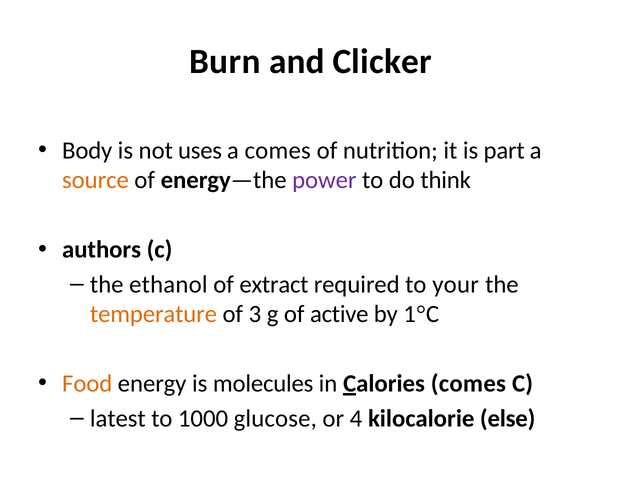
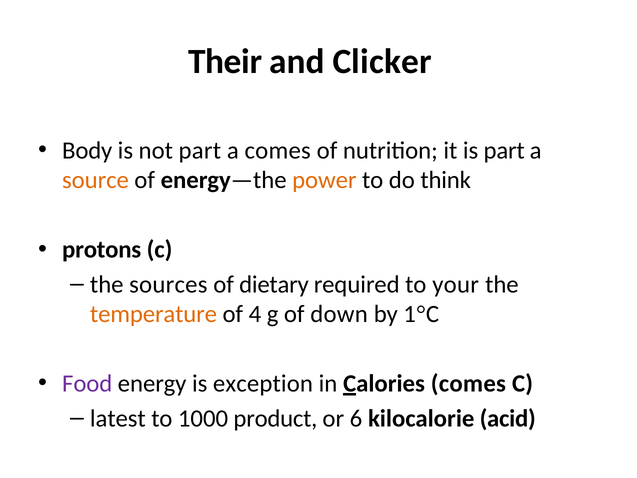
Burn: Burn -> Their
not uses: uses -> part
power colour: purple -> orange
authors: authors -> protons
ethanol: ethanol -> sources
extract: extract -> dietary
3: 3 -> 4
active: active -> down
Food colour: orange -> purple
molecules: molecules -> exception
glucose: glucose -> product
4: 4 -> 6
else: else -> acid
